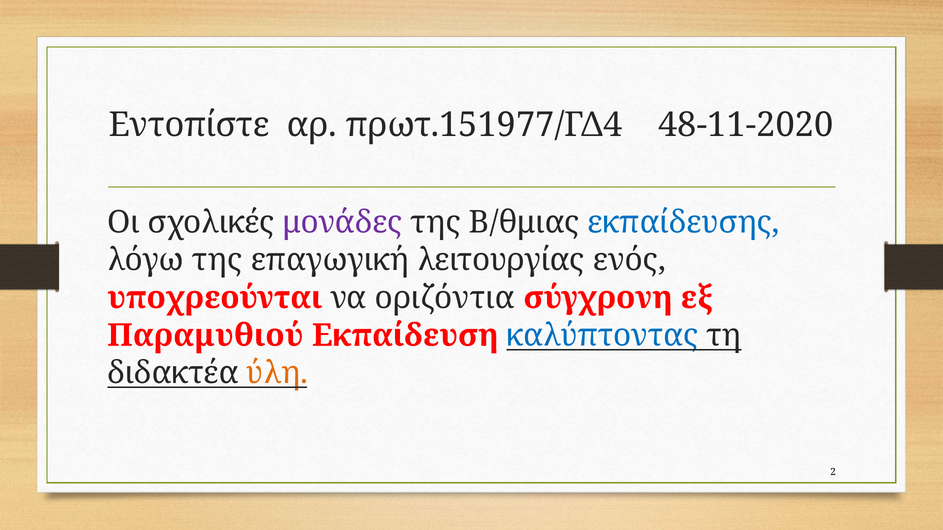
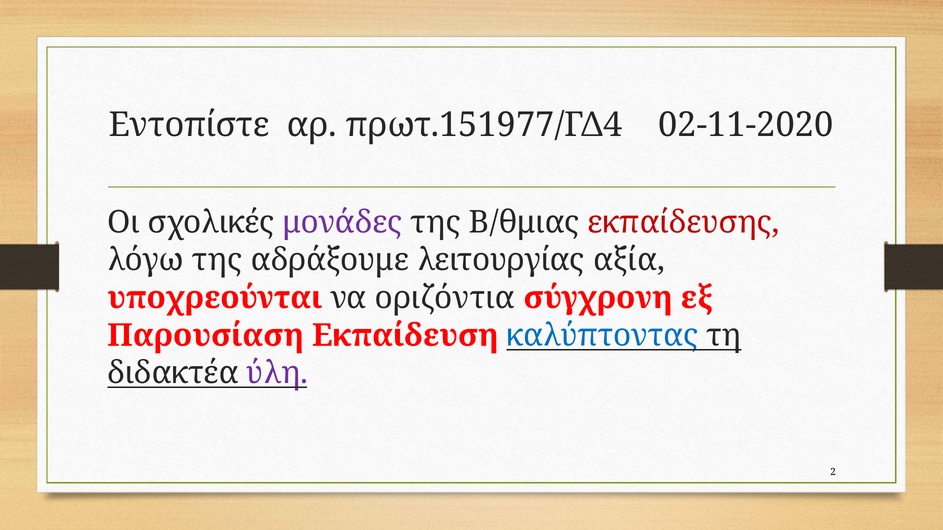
48-11-2020: 48-11-2020 -> 02-11-2020
εκπαίδευσης colour: blue -> red
επαγωγική: επαγωγική -> αδράξουμε
ενός: ενός -> αξία
Παραμυθιού: Παραμυθιού -> Παρουσίαση
ύλη colour: orange -> purple
